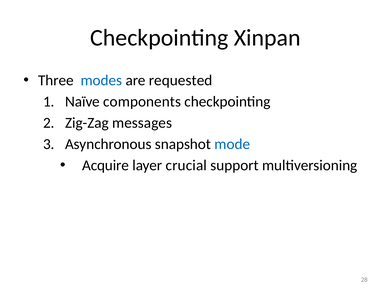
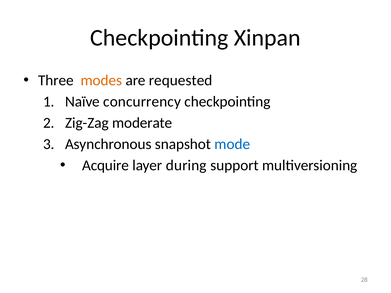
modes colour: blue -> orange
components: components -> concurrency
messages: messages -> moderate
crucial: crucial -> during
